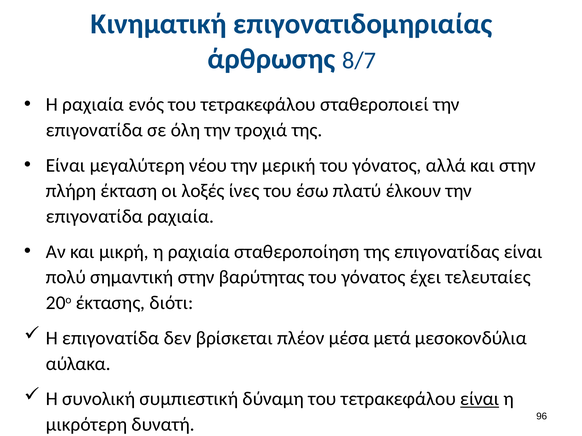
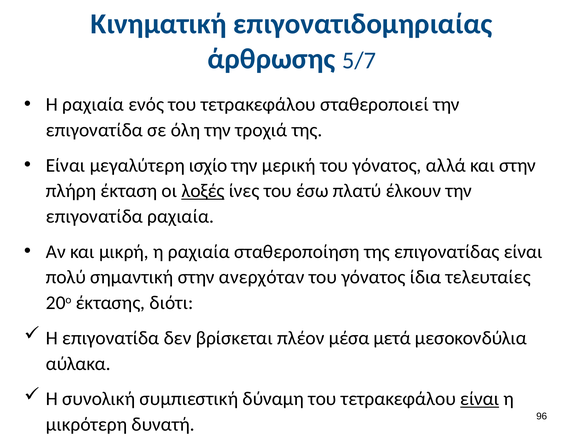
8/7: 8/7 -> 5/7
νέου: νέου -> ισχίο
λοξές underline: none -> present
βαρύτητας: βαρύτητας -> ανερχόταν
έχει: έχει -> ίδια
